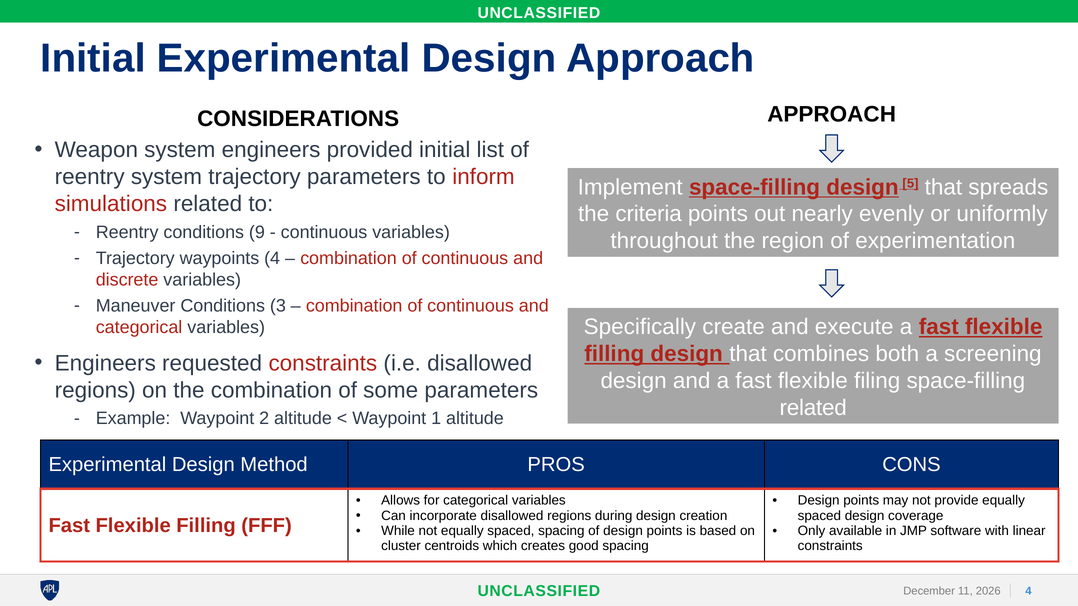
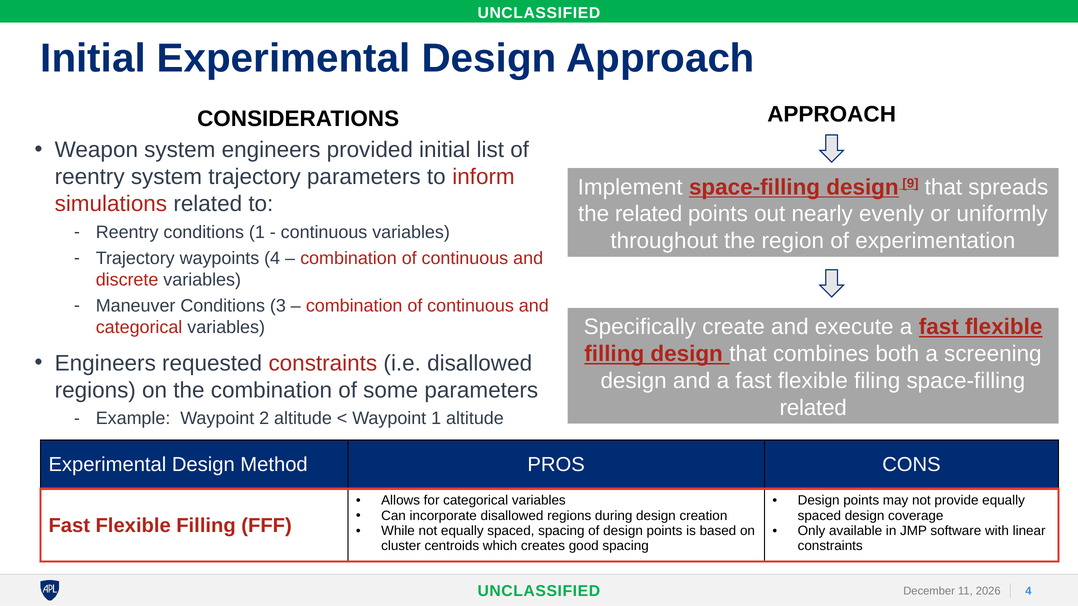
5: 5 -> 9
the criteria: criteria -> related
conditions 9: 9 -> 1
